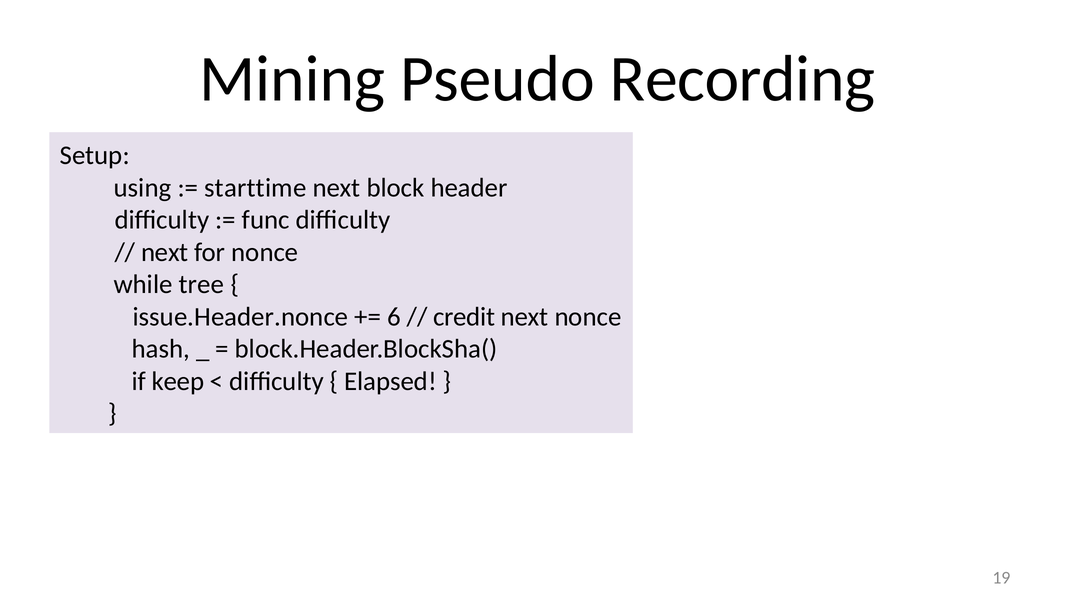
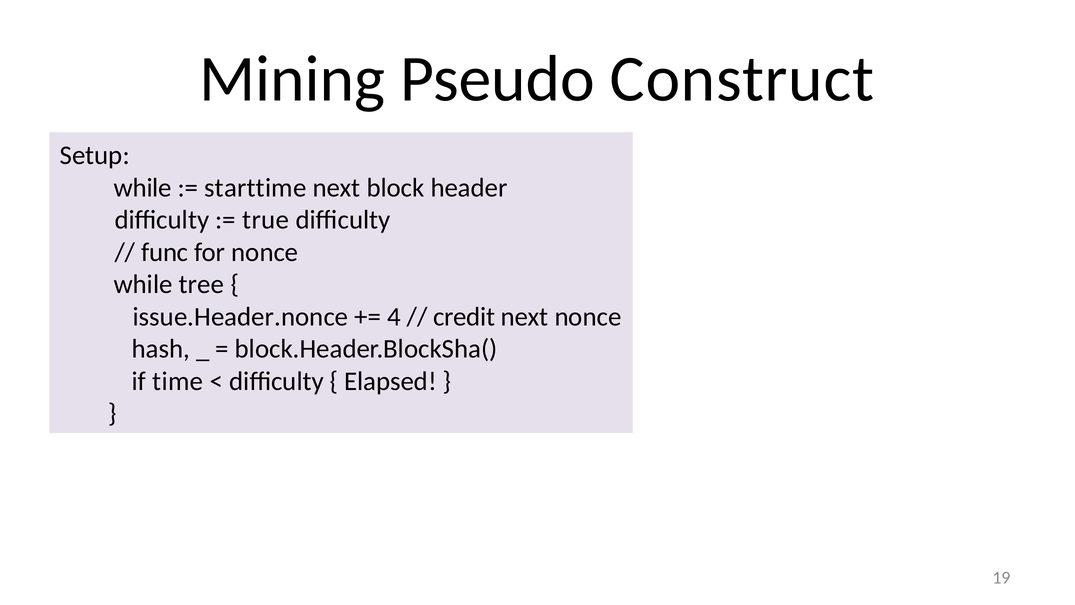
Recording: Recording -> Construct
using at (143, 188): using -> while
func: func -> true
next at (165, 252): next -> func
6: 6 -> 4
keep: keep -> time
